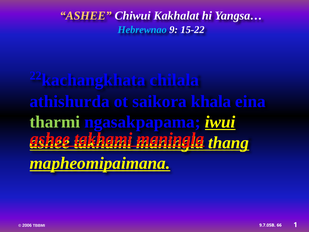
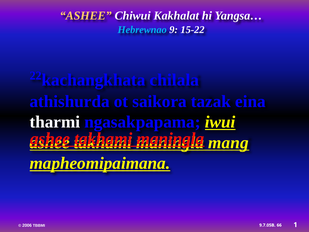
khala: khala -> tazak
tharmi colour: light green -> white
thang: thang -> mang
